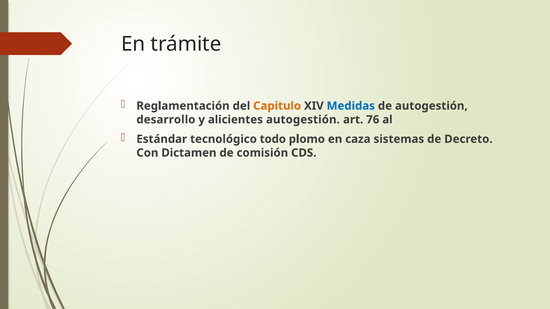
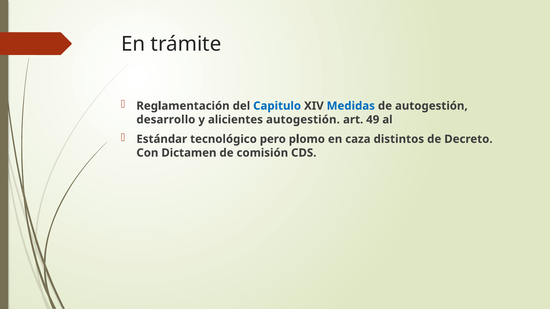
Capitulo colour: orange -> blue
76: 76 -> 49
todo: todo -> pero
sistemas: sistemas -> distintos
